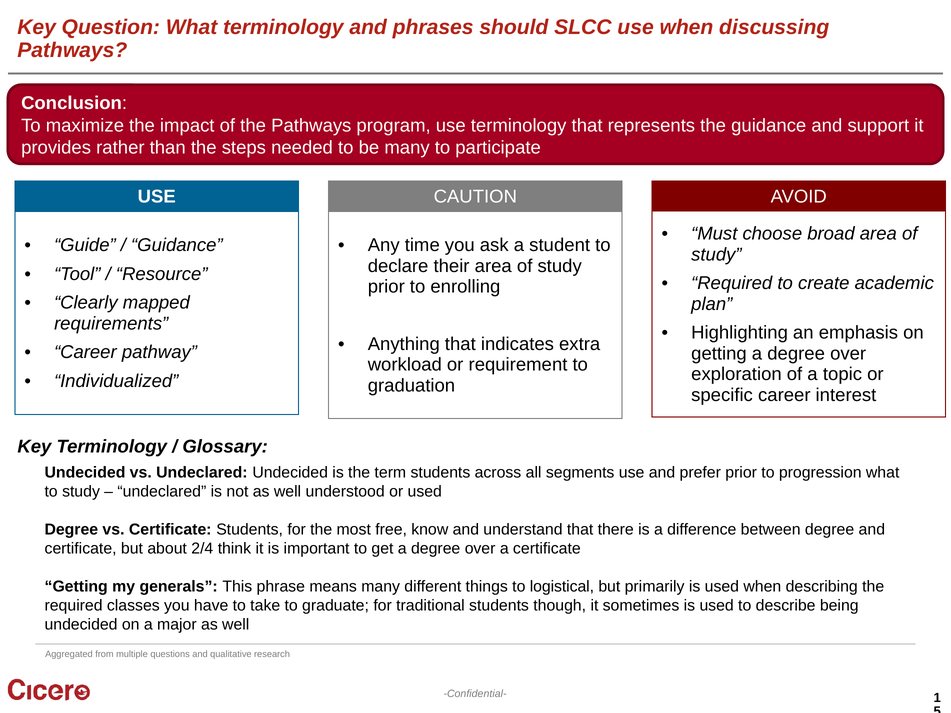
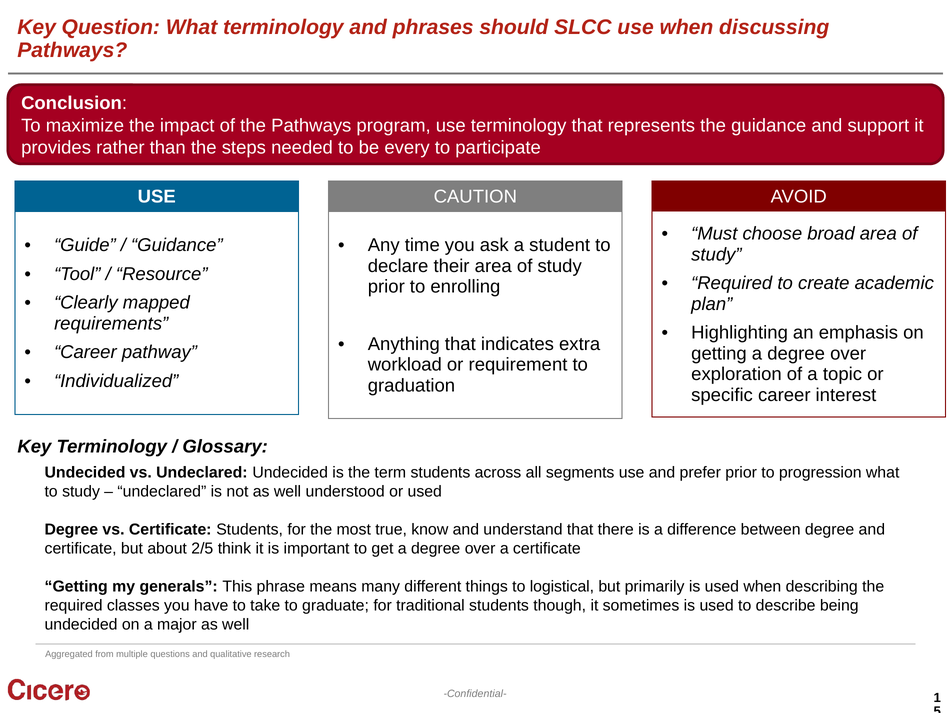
be many: many -> every
free: free -> true
2/4: 2/4 -> 2/5
